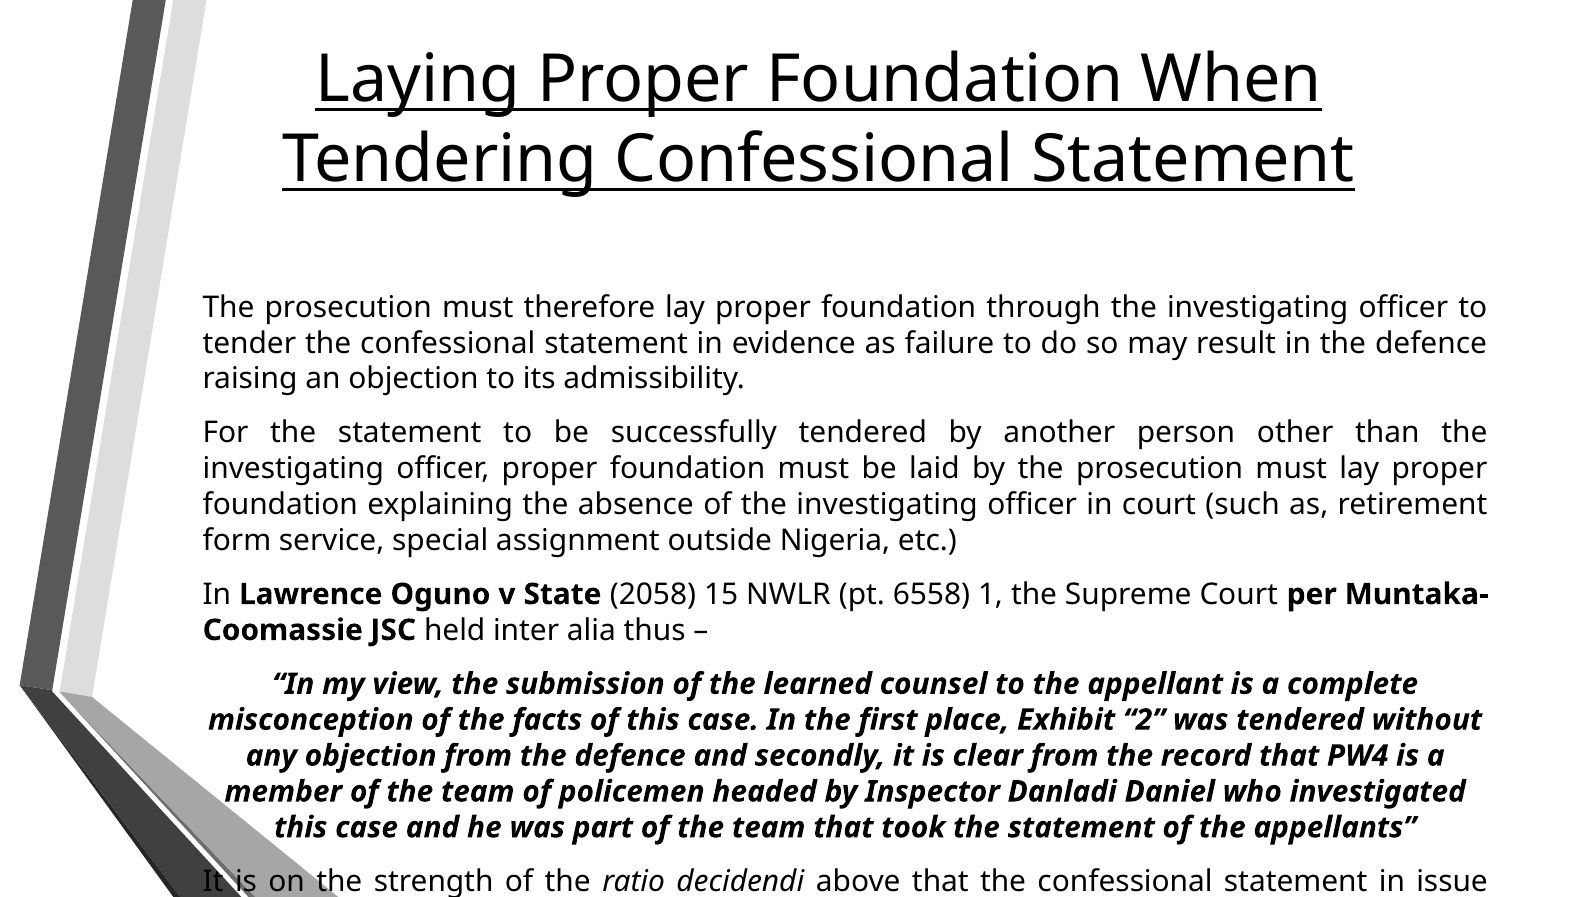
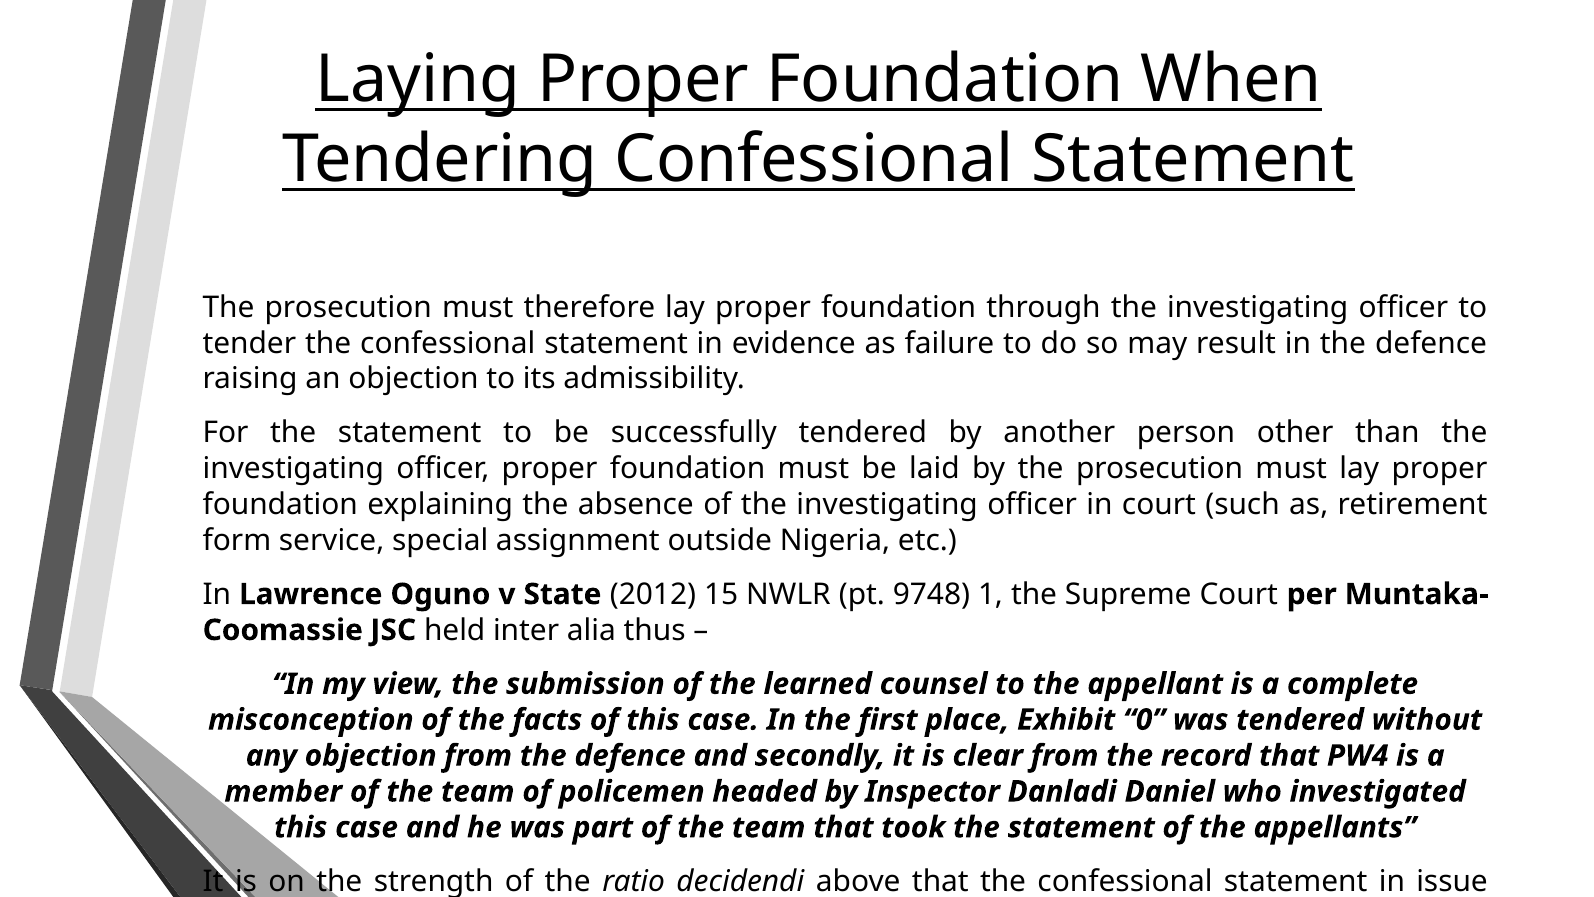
2058: 2058 -> 2012
6558: 6558 -> 9748
2: 2 -> 0
